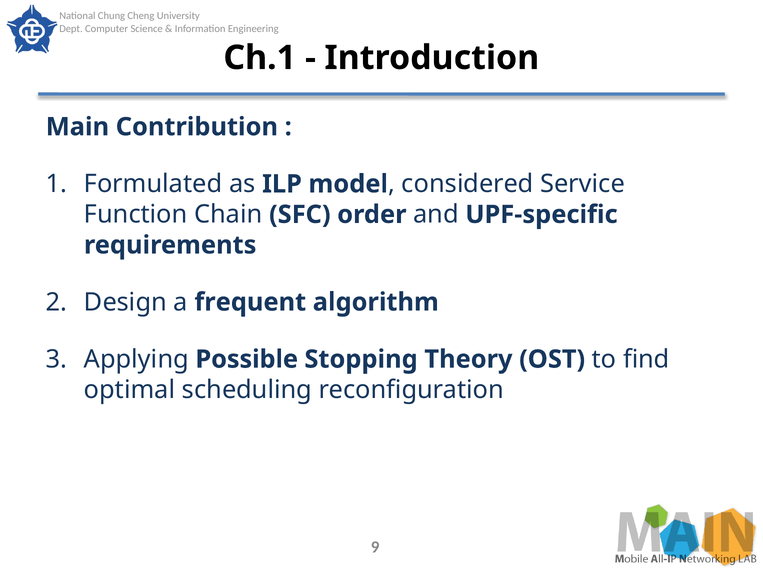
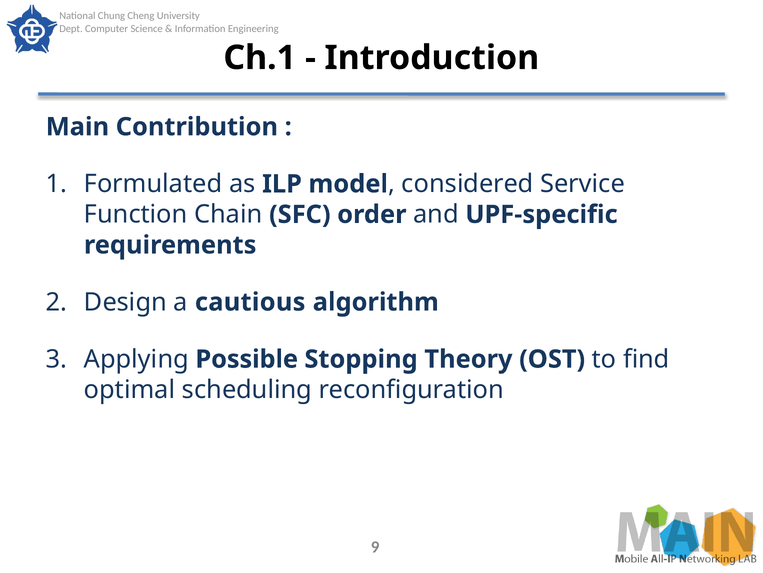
frequent: frequent -> cautious
